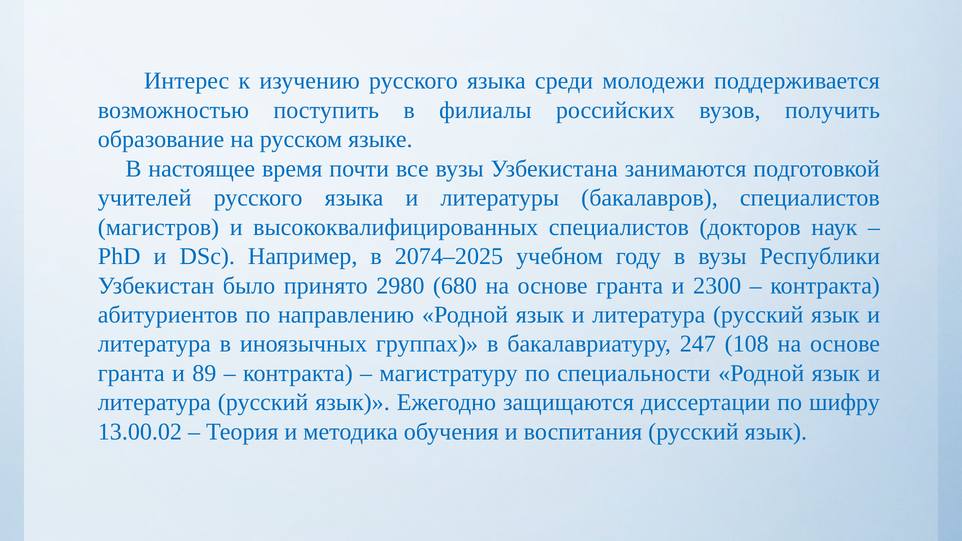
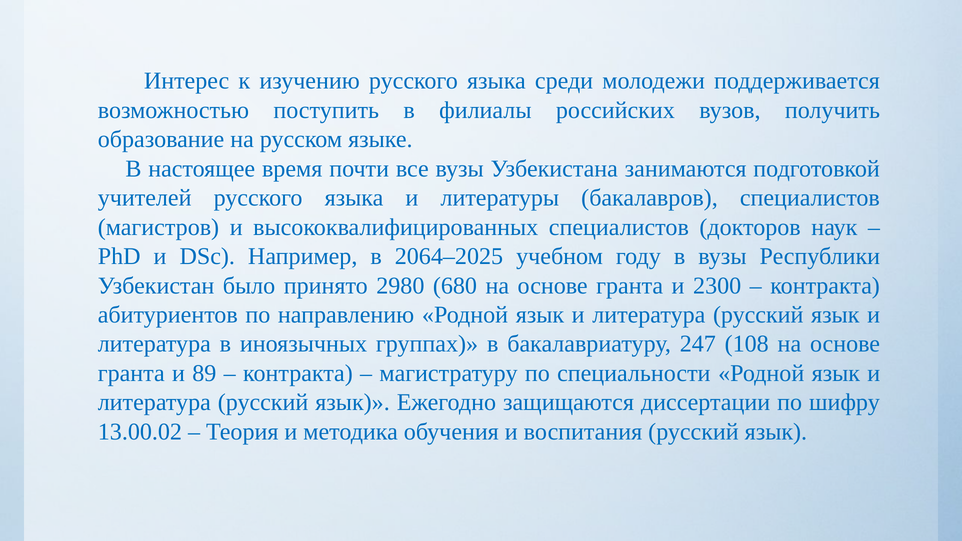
2074–2025: 2074–2025 -> 2064–2025
